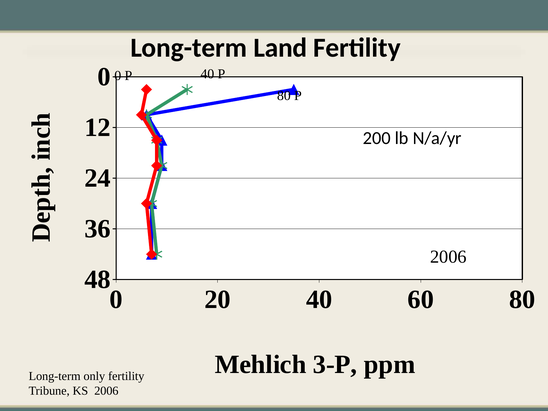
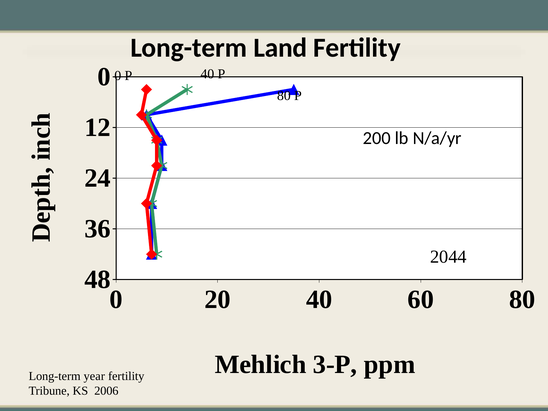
2006 at (448, 257): 2006 -> 2044
only: only -> year
